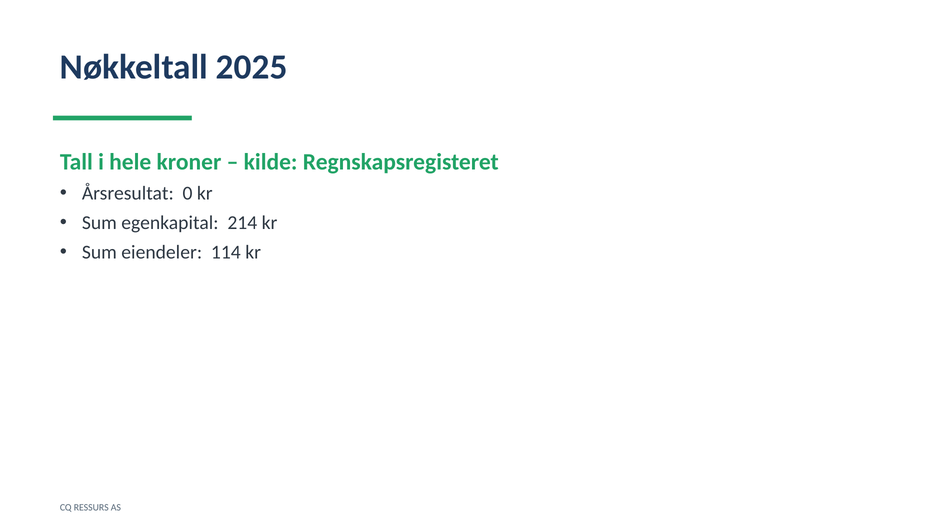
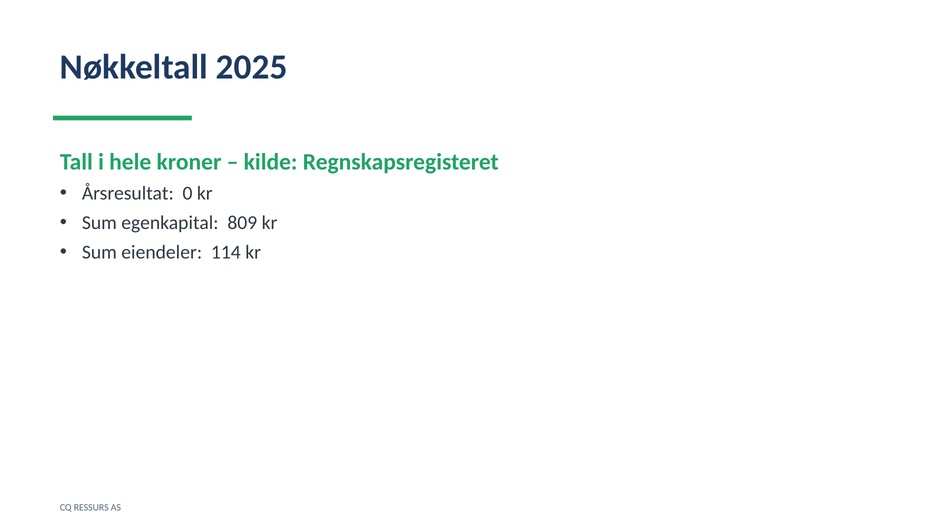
214: 214 -> 809
